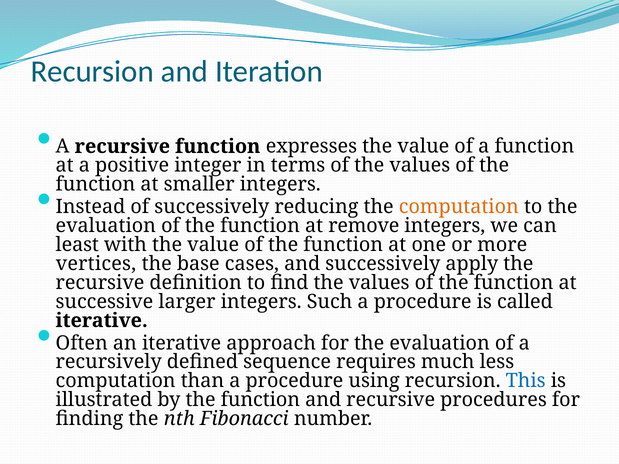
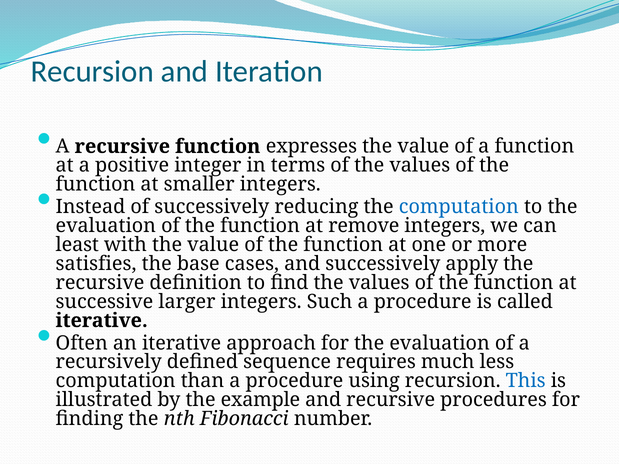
computation at (459, 207) colour: orange -> blue
vertices: vertices -> satisfies
by the function: function -> example
